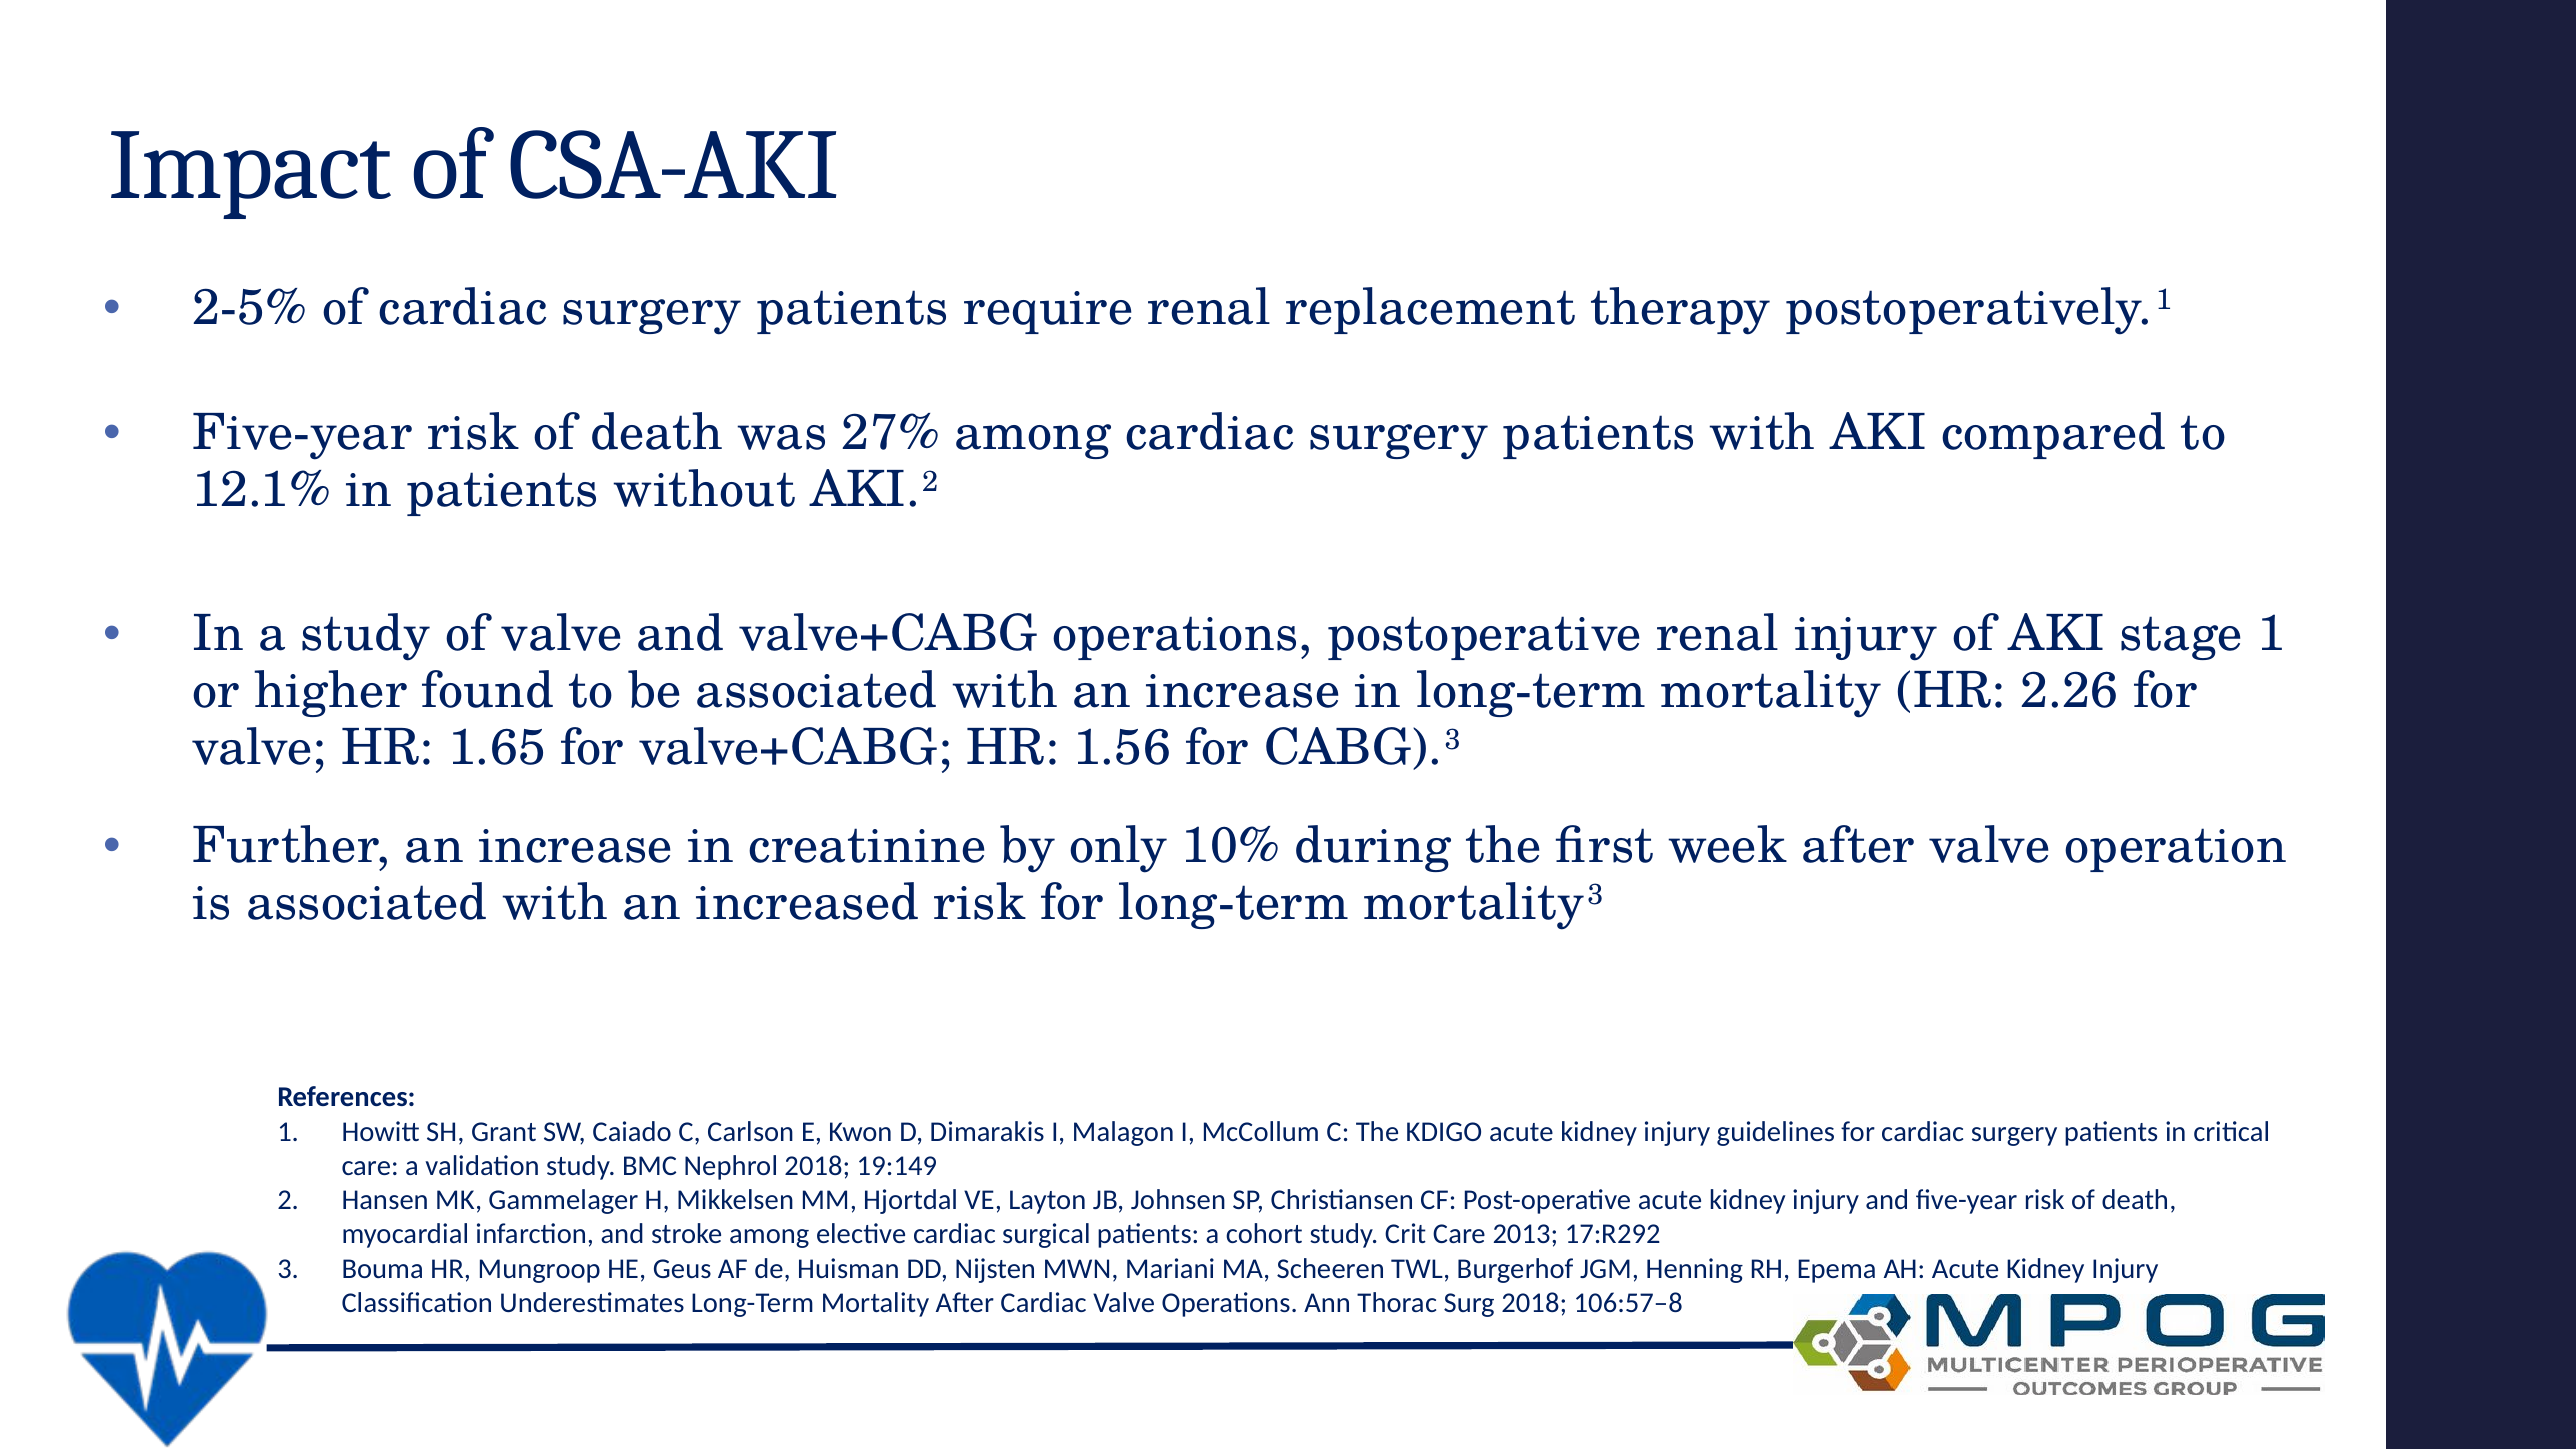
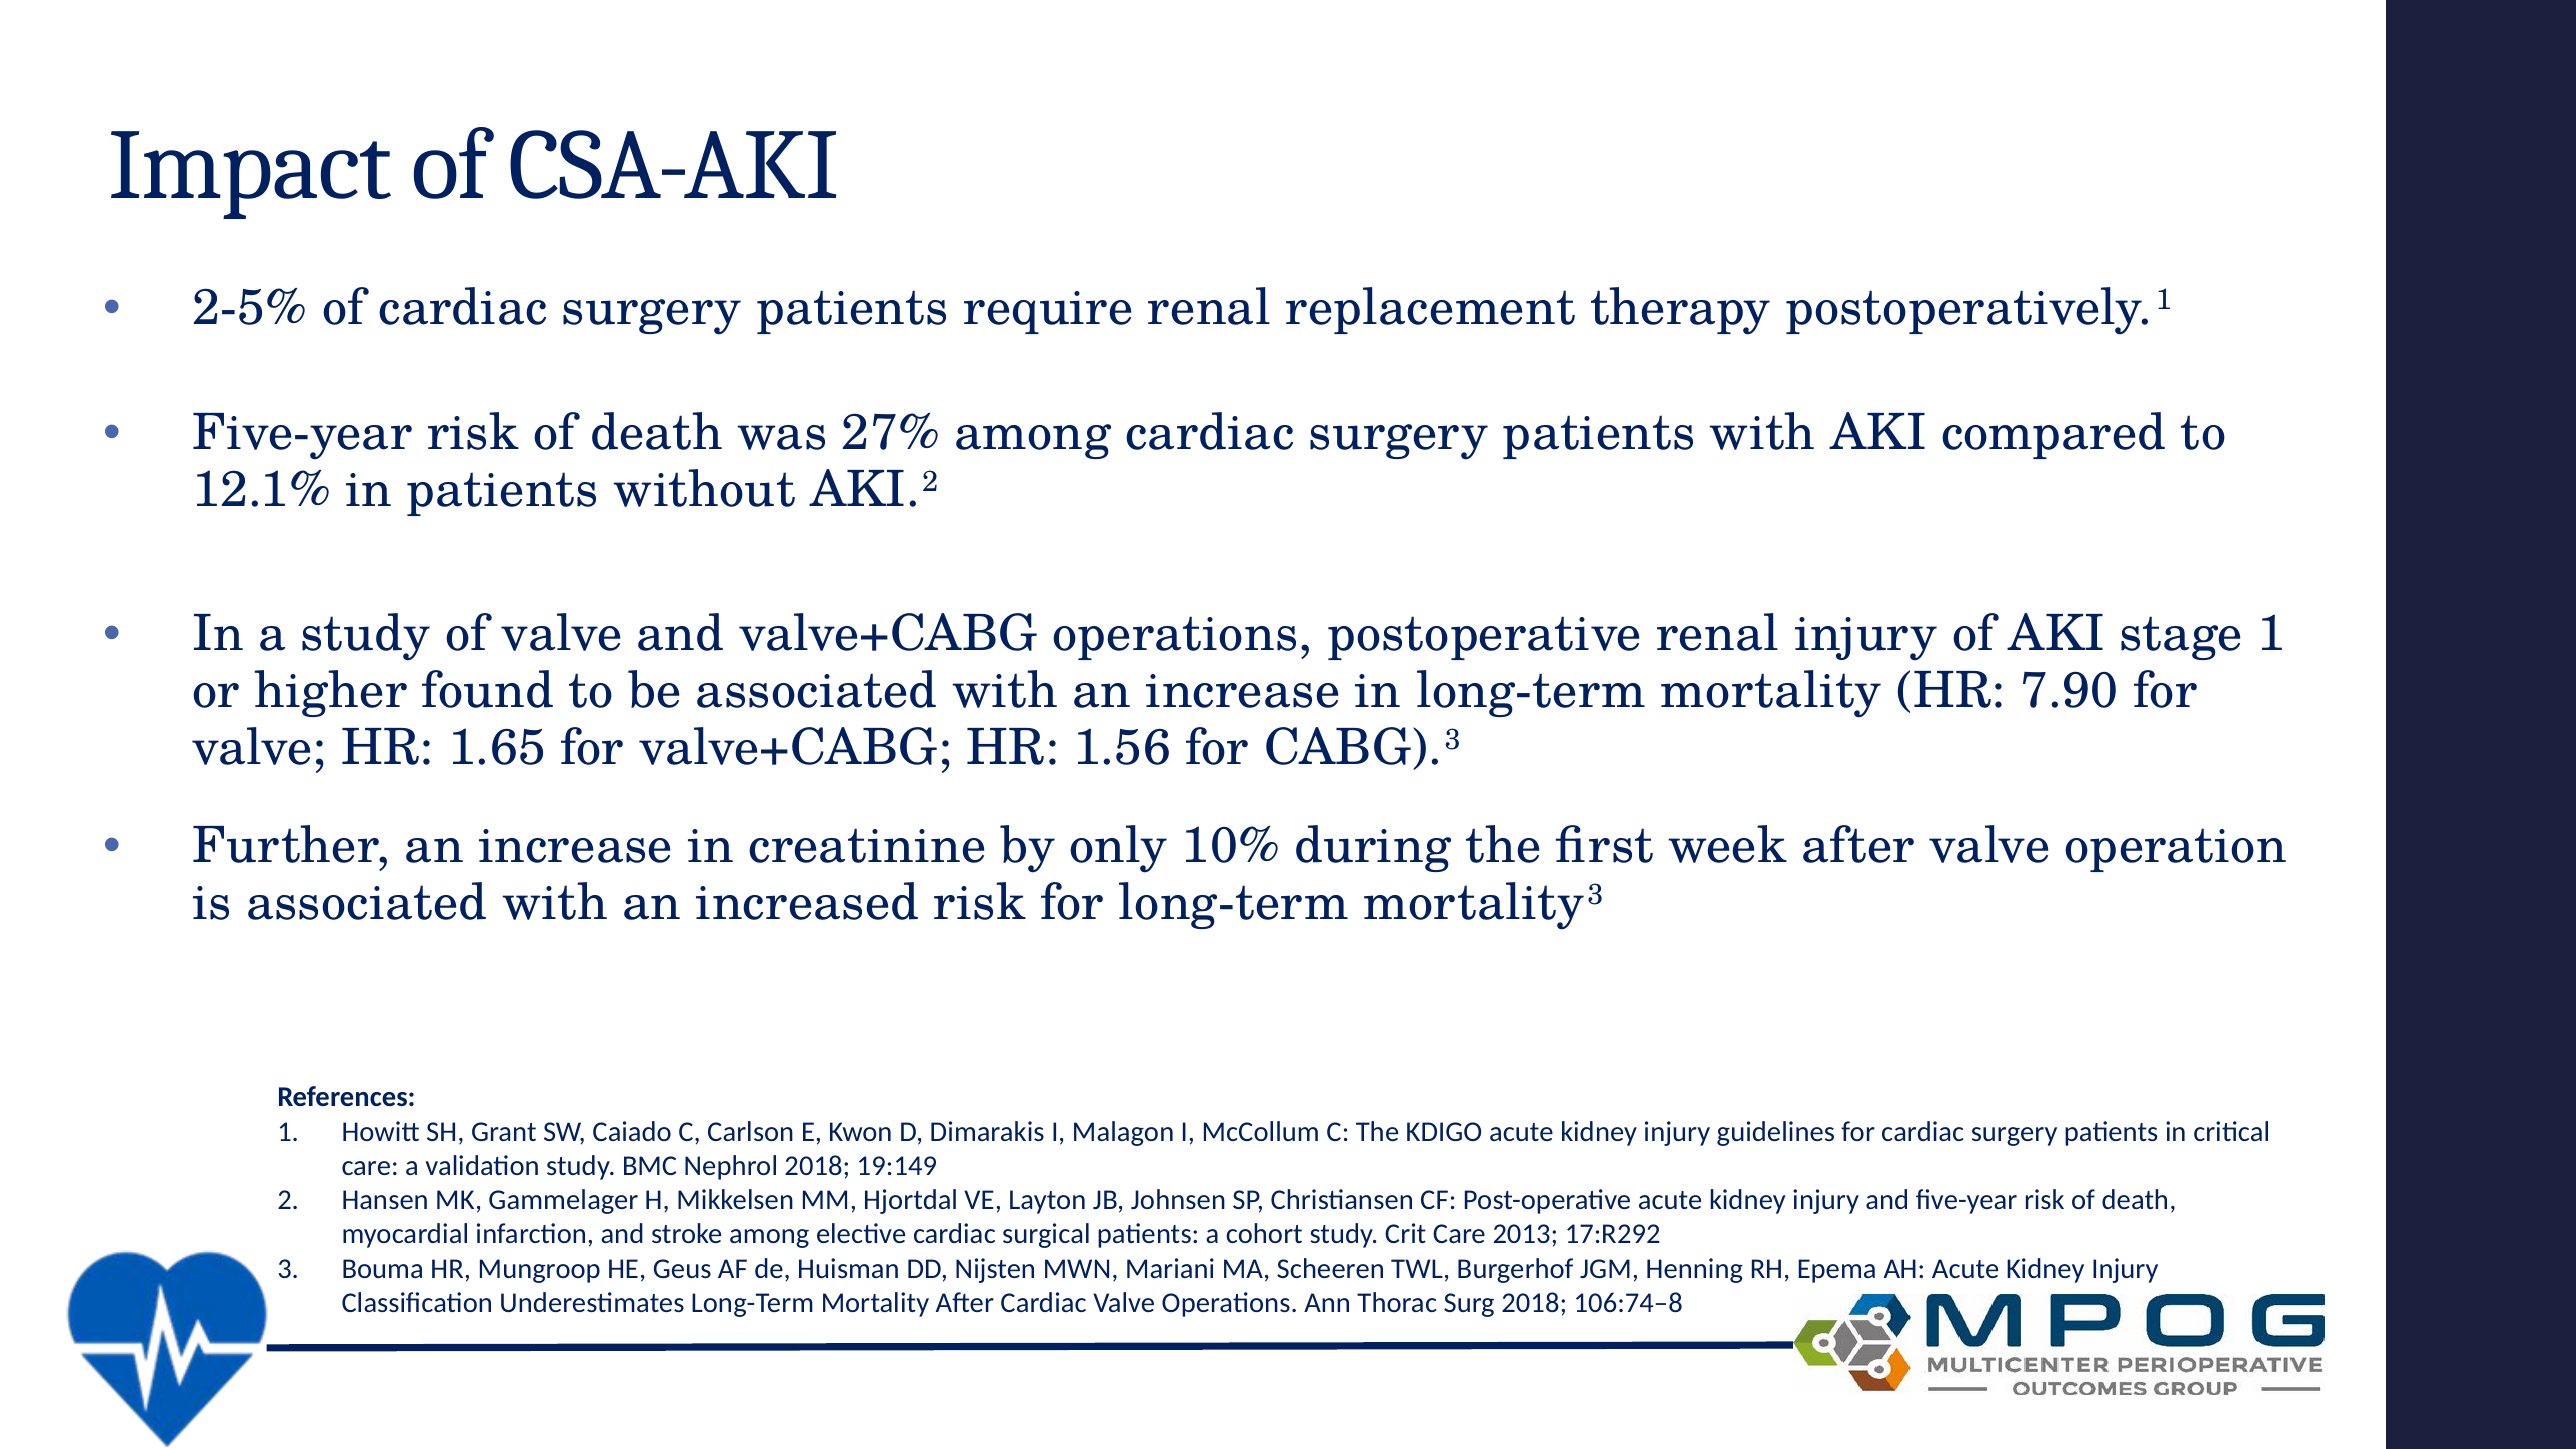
2.26: 2.26 -> 7.90
106:57–8: 106:57–8 -> 106:74–8
